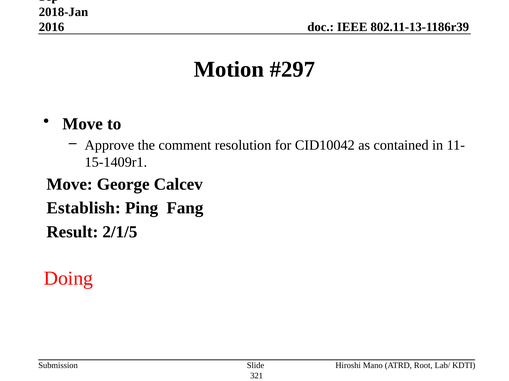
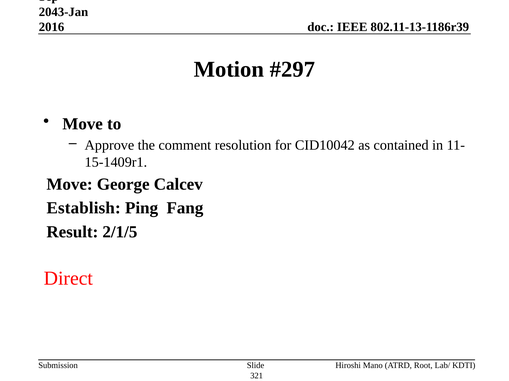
2018-Jan: 2018-Jan -> 2043-Jan
Doing: Doing -> Direct
